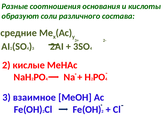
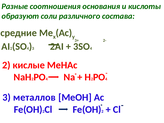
взаимное: взаимное -> металлов
